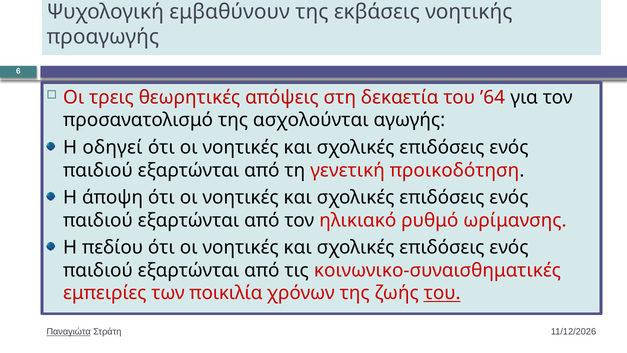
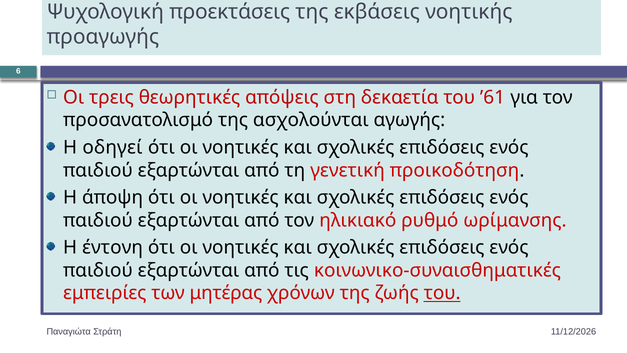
εμβαθύνουν: εμβαθύνουν -> προεκτάσεις
’64: ’64 -> ’61
πεδίου: πεδίου -> έντονη
ποικιλία: ποικιλία -> μητέρας
Παναγιώτα underline: present -> none
